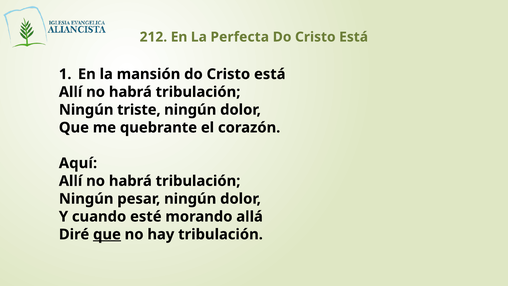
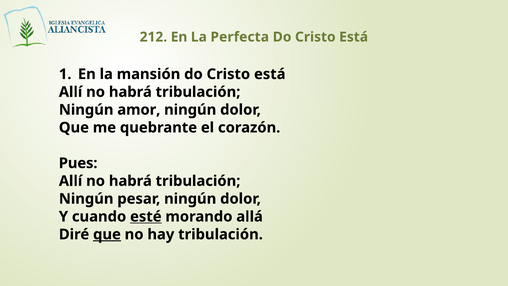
triste: triste -> amor
Aquí: Aquí -> Pues
esté underline: none -> present
